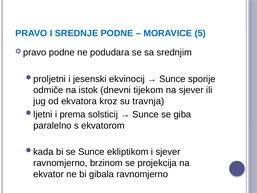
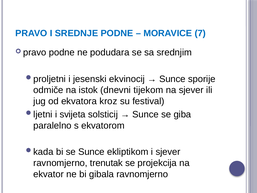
5: 5 -> 7
travnja: travnja -> festival
prema: prema -> svijeta
brzinom: brzinom -> trenutak
